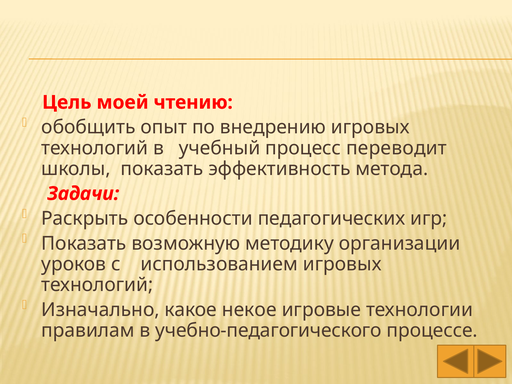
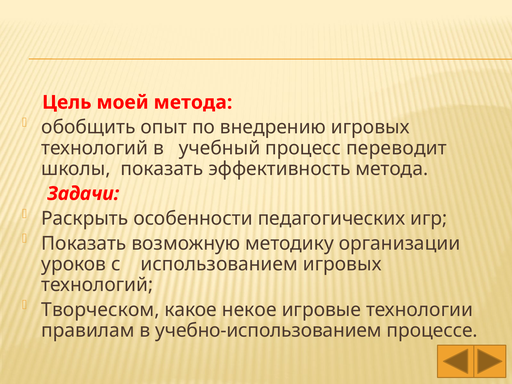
моей чтению: чтению -> метода
Изначально: Изначально -> Творческом
учебно-педагогического: учебно-педагогического -> учебно-использованием
